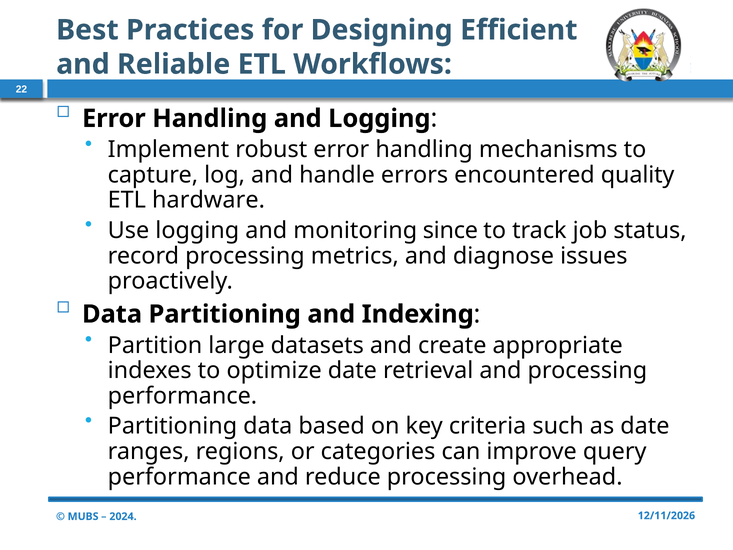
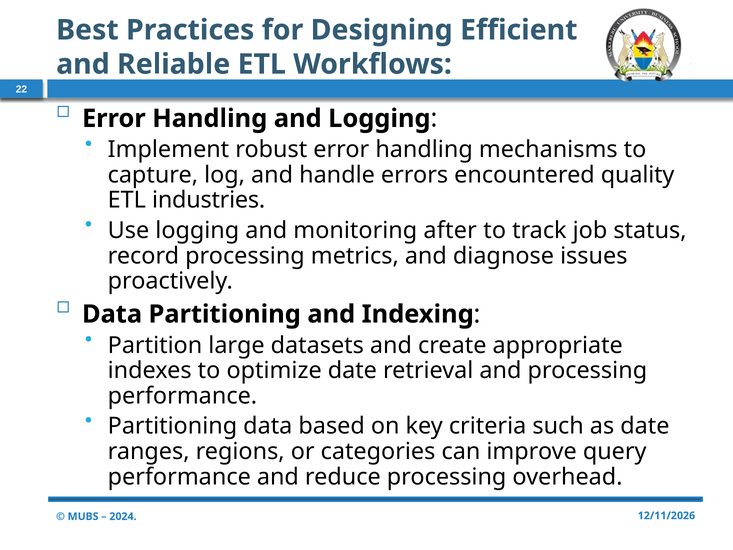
hardware: hardware -> industries
since: since -> after
